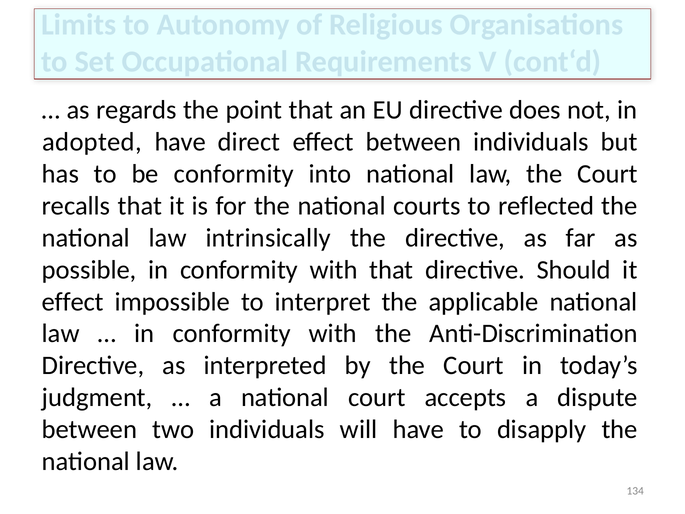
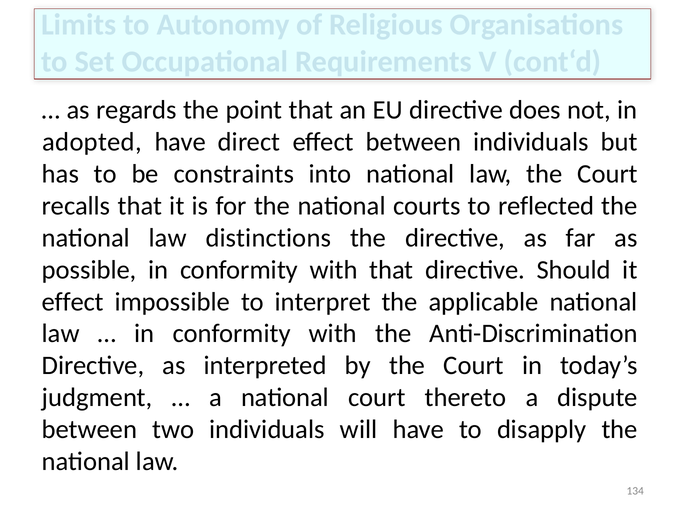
be conformity: conformity -> constraints
intrinsically: intrinsically -> distinctions
accepts: accepts -> thereto
